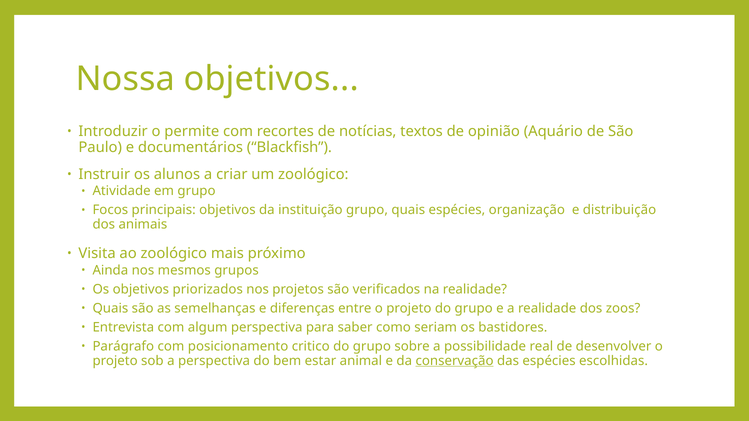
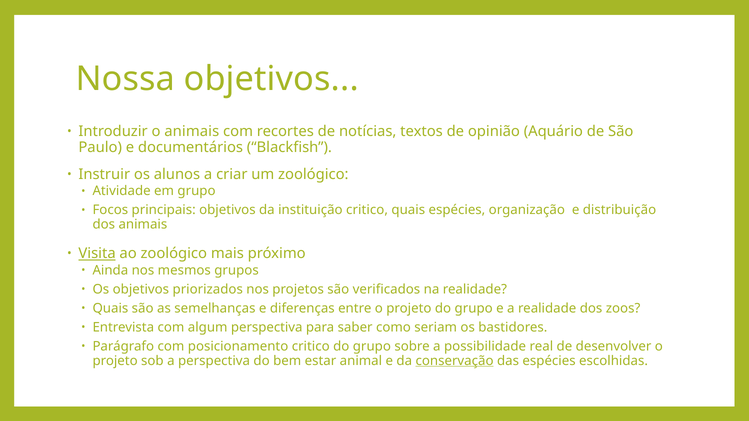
o permite: permite -> animais
instituição grupo: grupo -> critico
Visita underline: none -> present
